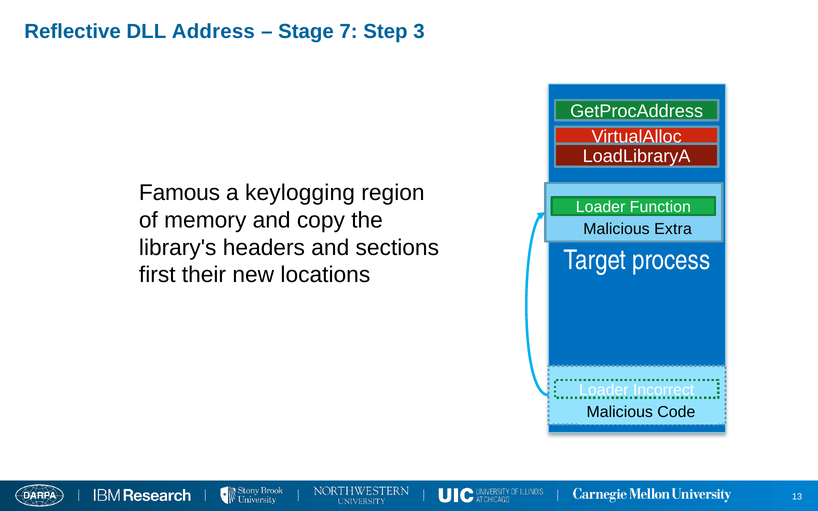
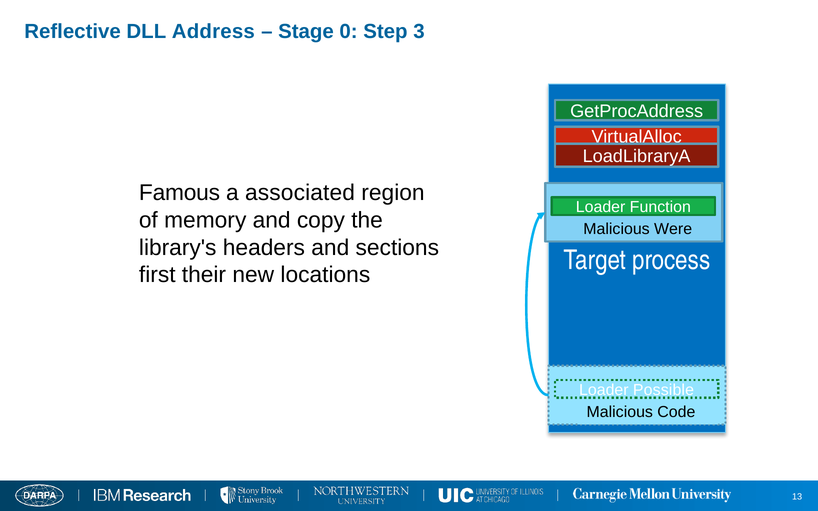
7: 7 -> 0
keylogging: keylogging -> associated
Extra: Extra -> Were
Incorrect: Incorrect -> Possible
